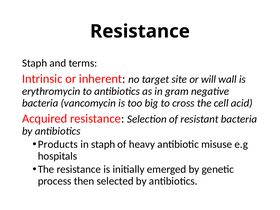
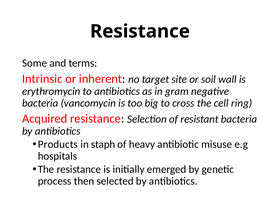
Staph at (35, 63): Staph -> Some
will: will -> soil
acid: acid -> ring
